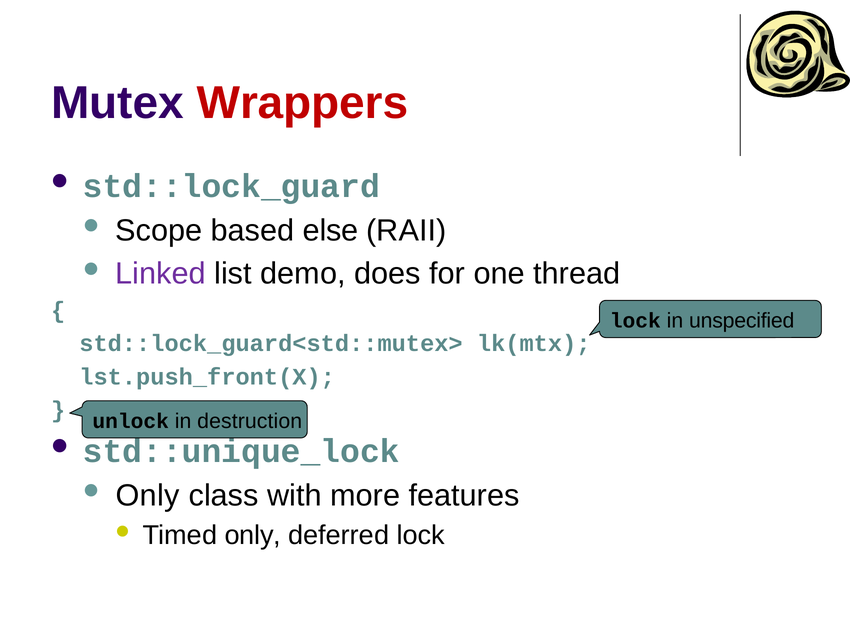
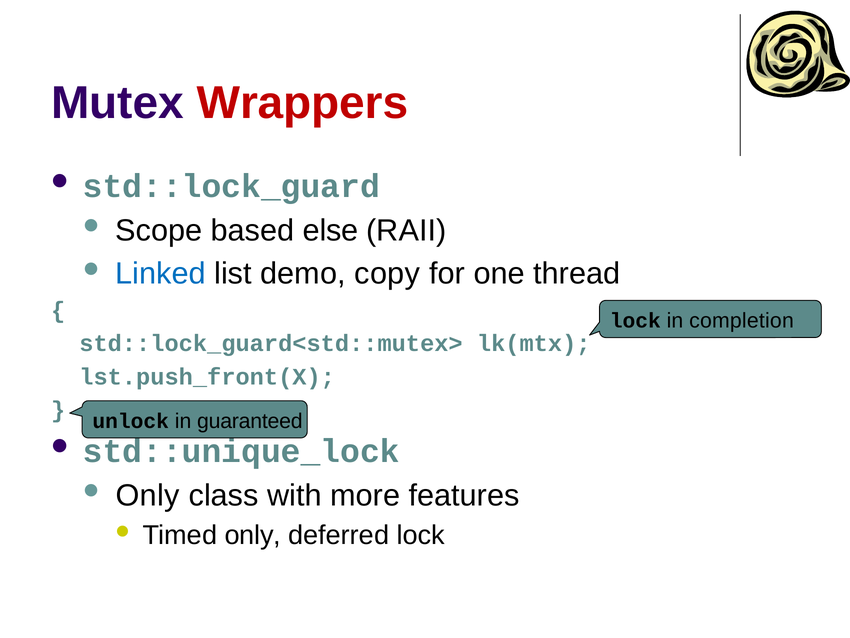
Linked colour: purple -> blue
does: does -> copy
unspecified: unspecified -> completion
destruction: destruction -> guaranteed
